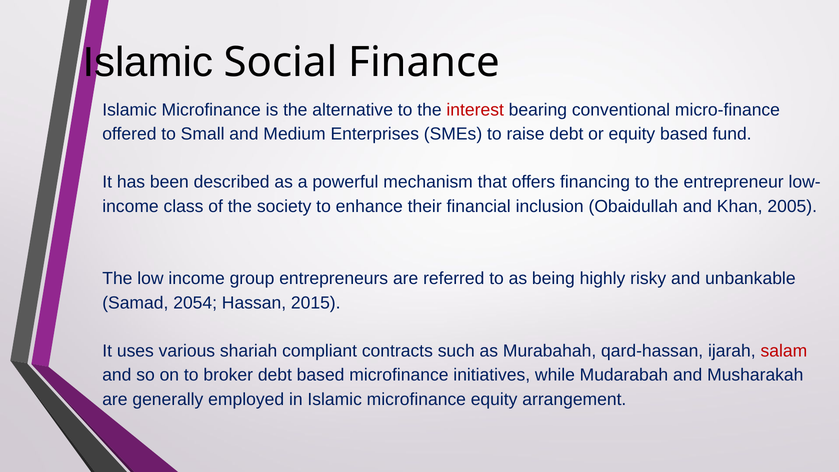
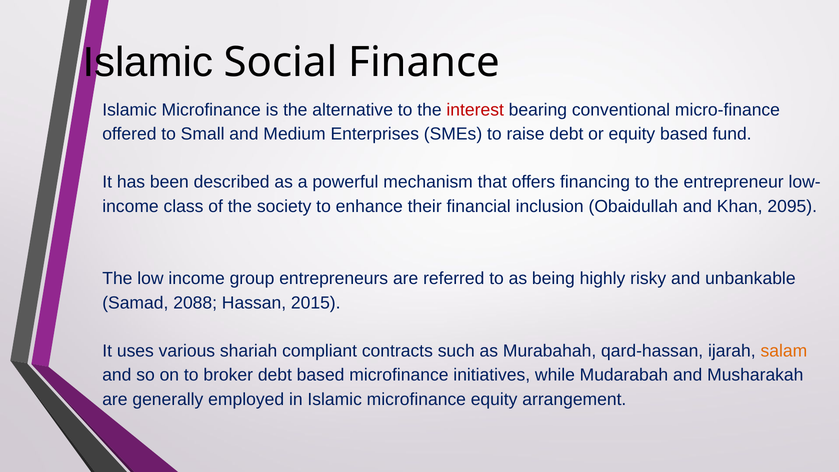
2005: 2005 -> 2095
2054: 2054 -> 2088
salam colour: red -> orange
